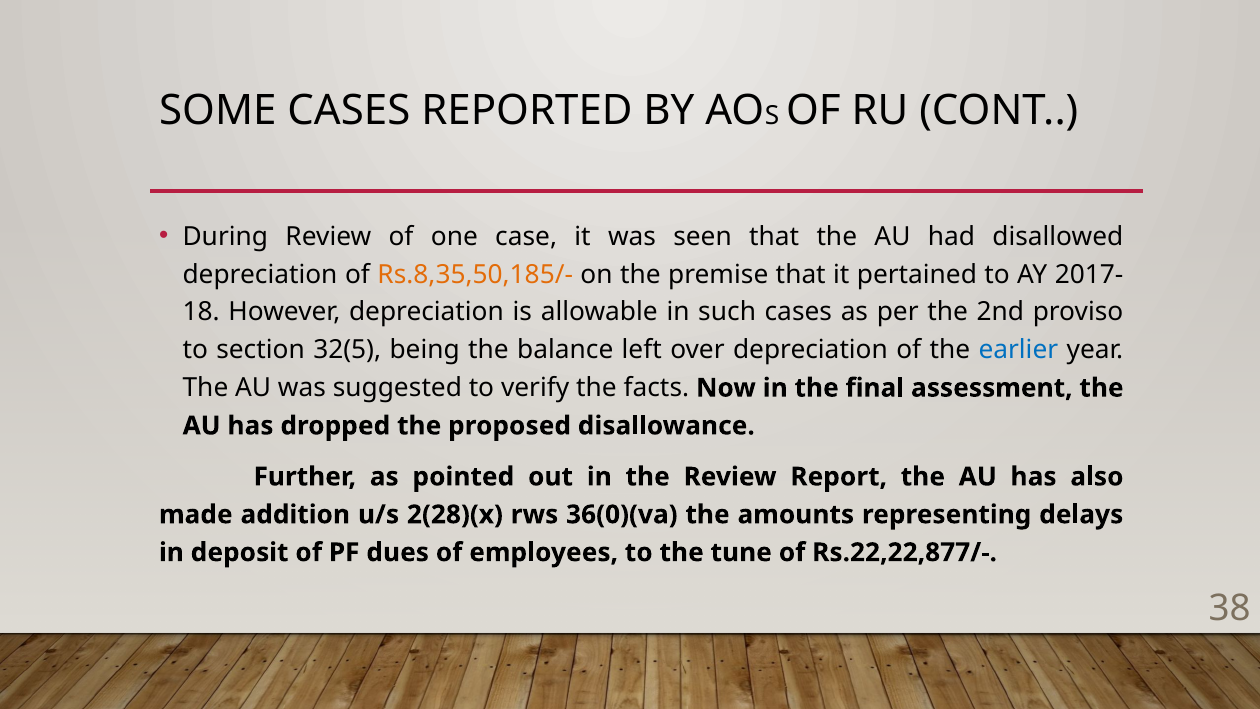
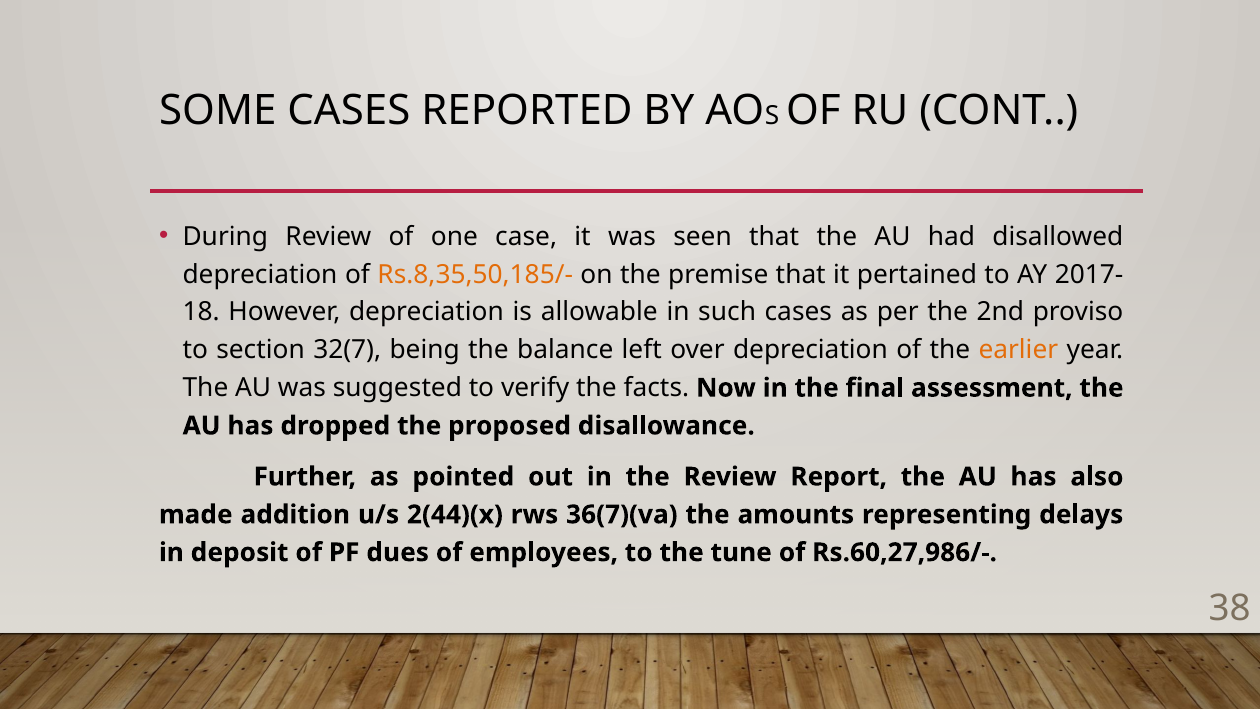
32(5: 32(5 -> 32(7
earlier colour: blue -> orange
2(28)(x: 2(28)(x -> 2(44)(x
36(0)(va: 36(0)(va -> 36(7)(va
Rs.22,22,877/-: Rs.22,22,877/- -> Rs.60,27,986/-
